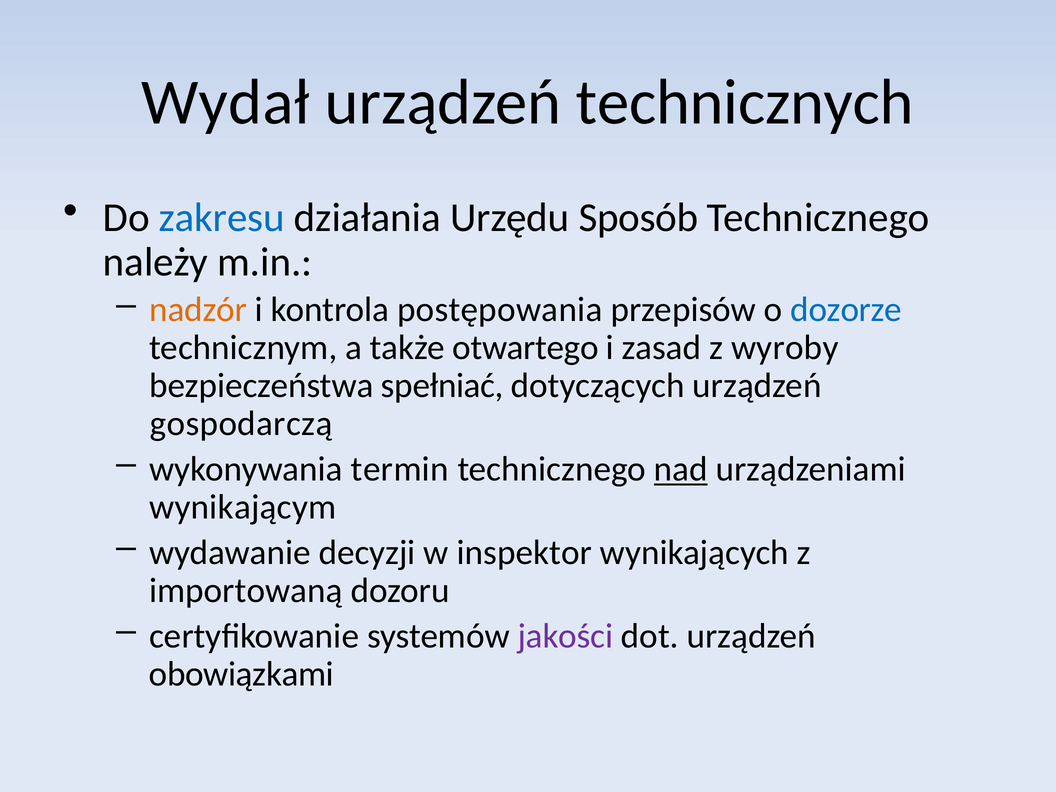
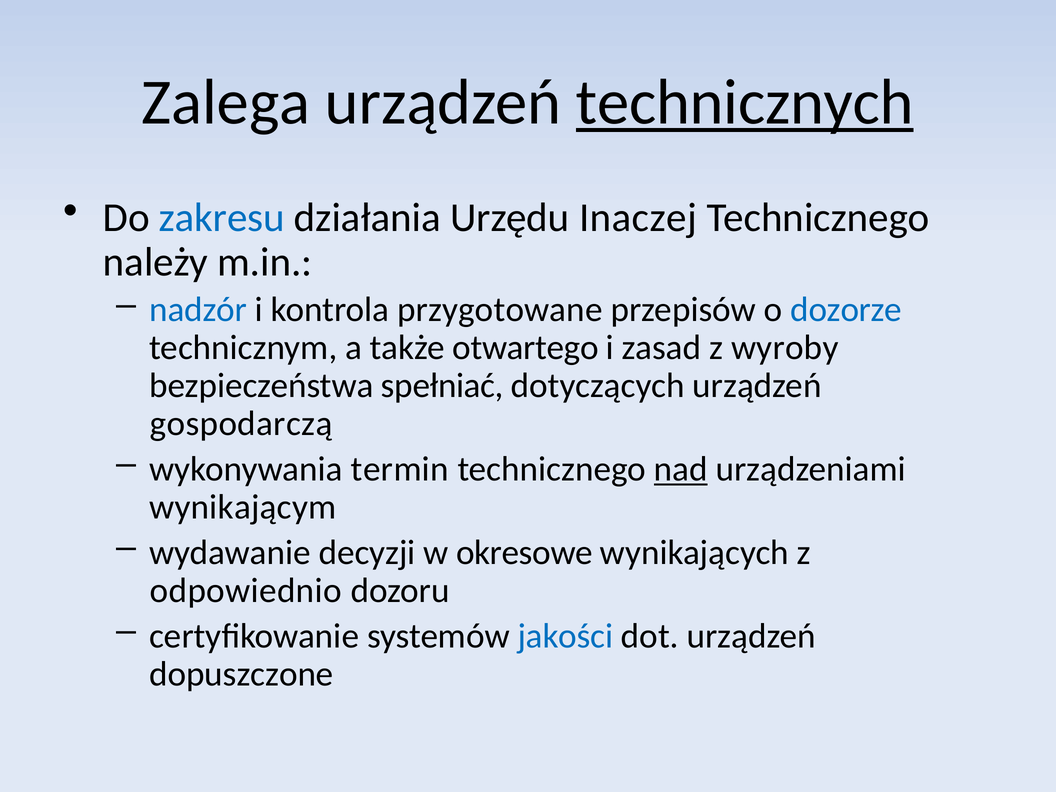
Wydał: Wydał -> Zalega
technicznych underline: none -> present
Sposób: Sposób -> Inaczej
nadzór colour: orange -> blue
postępowania: postępowania -> przygotowane
inspektor: inspektor -> okresowe
importowaną: importowaną -> odpowiednio
jakości colour: purple -> blue
obowiązkami: obowiązkami -> dopuszczone
